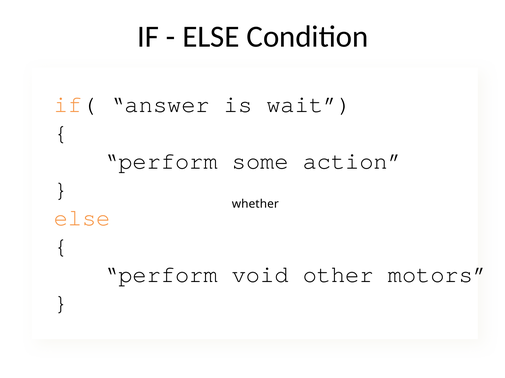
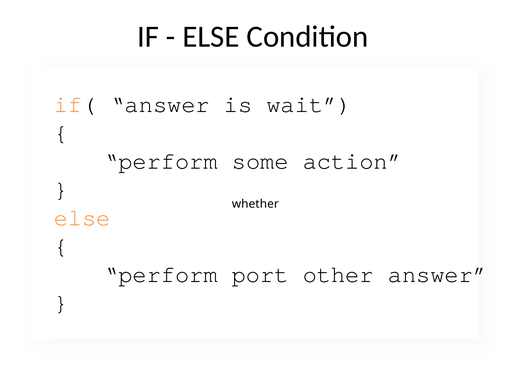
void: void -> port
other motors: motors -> answer
